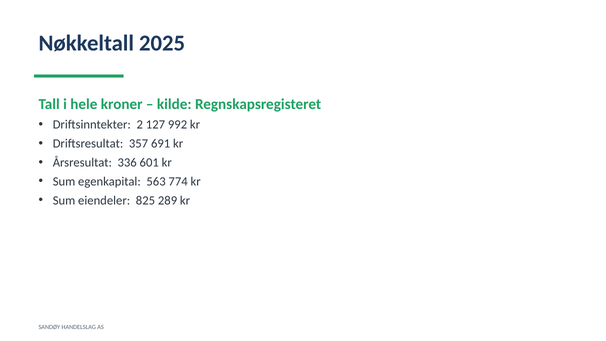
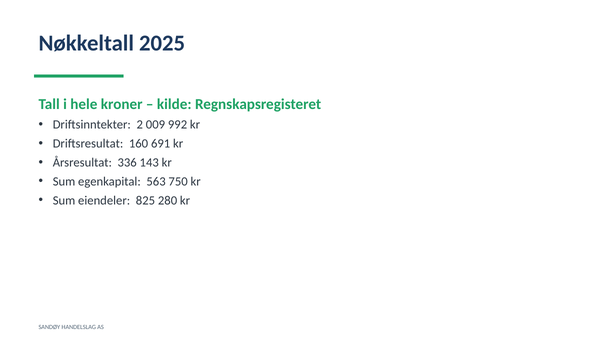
127: 127 -> 009
357: 357 -> 160
601: 601 -> 143
774: 774 -> 750
289: 289 -> 280
